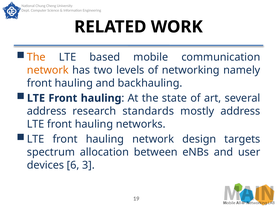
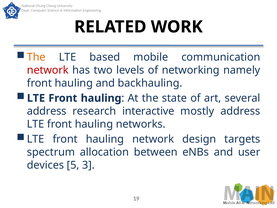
network at (48, 70) colour: orange -> red
standards: standards -> interactive
6: 6 -> 5
